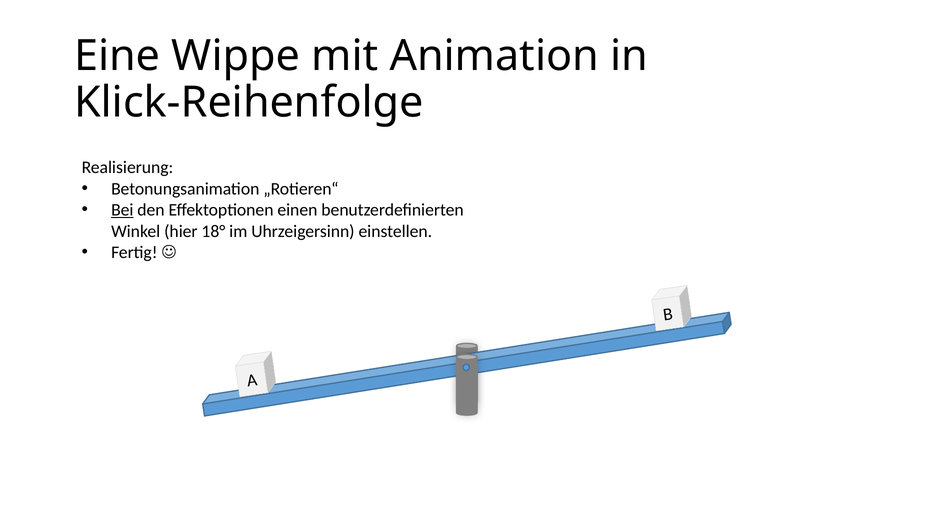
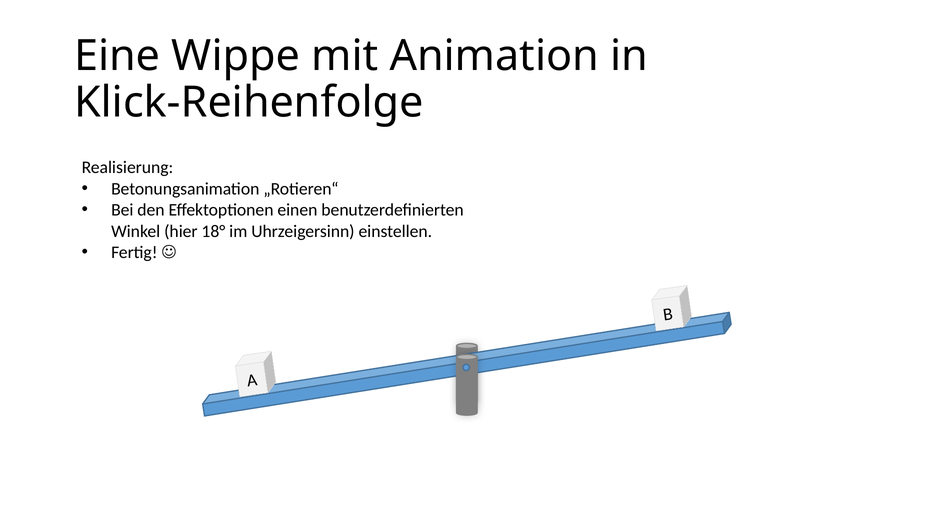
Bei underline: present -> none
